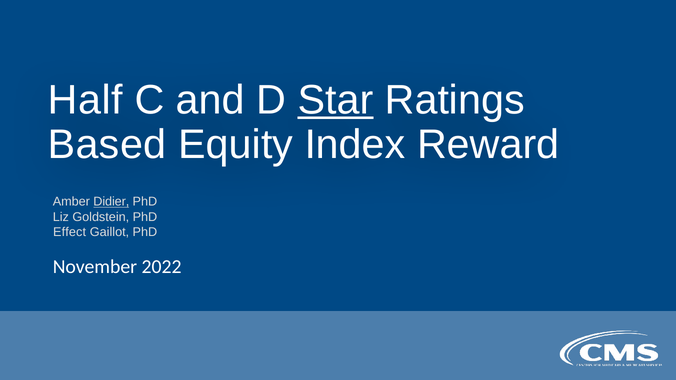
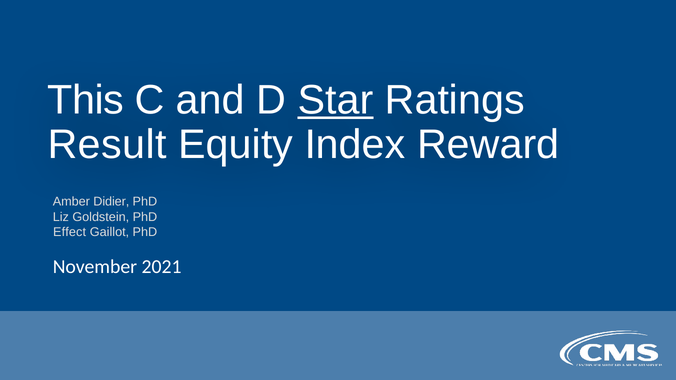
Half: Half -> This
Based: Based -> Result
Didier underline: present -> none
2022: 2022 -> 2021
